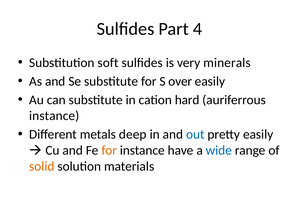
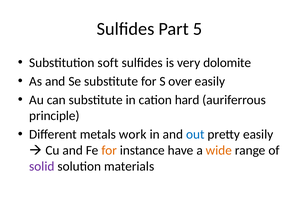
4: 4 -> 5
minerals: minerals -> dolomite
instance at (54, 116): instance -> principle
deep: deep -> work
wide colour: blue -> orange
solid colour: orange -> purple
